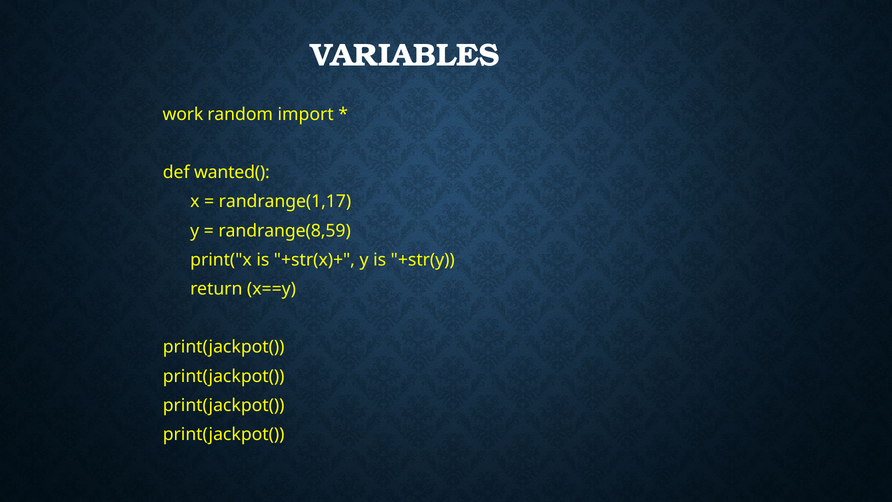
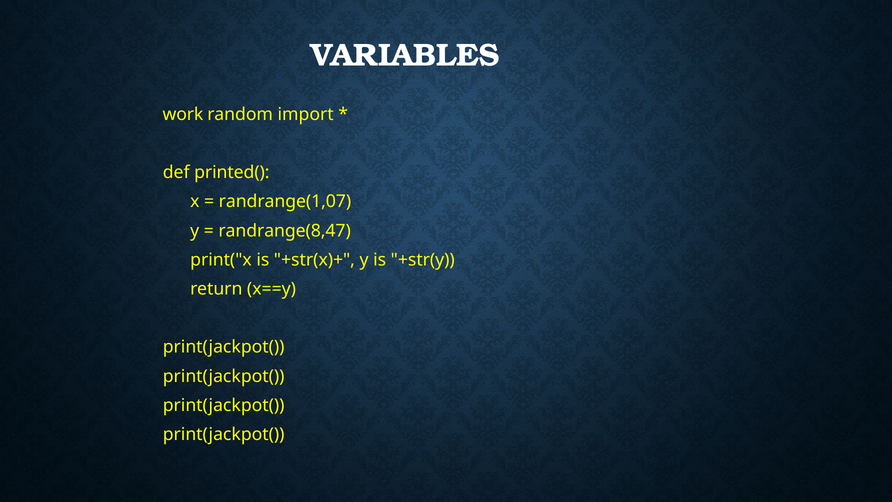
wanted(: wanted( -> printed(
randrange(1,17: randrange(1,17 -> randrange(1,07
randrange(8,59: randrange(8,59 -> randrange(8,47
